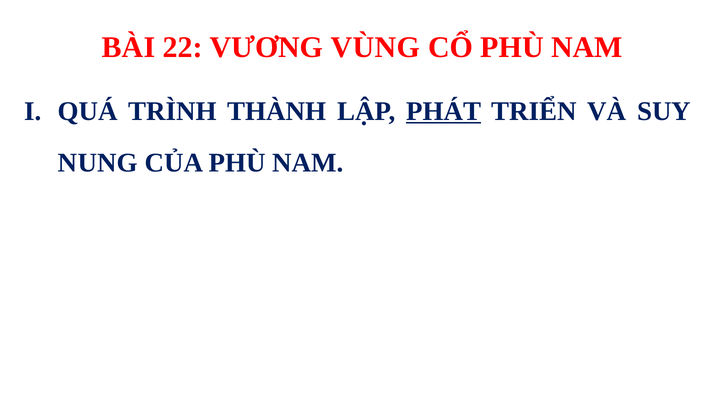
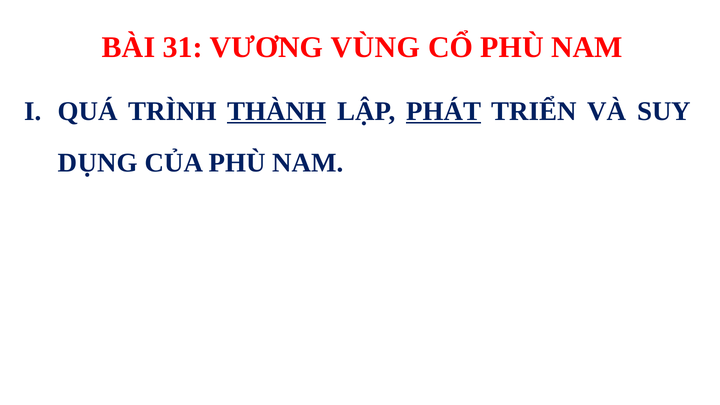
22: 22 -> 31
THÀNH underline: none -> present
NUNG: NUNG -> DỤNG
